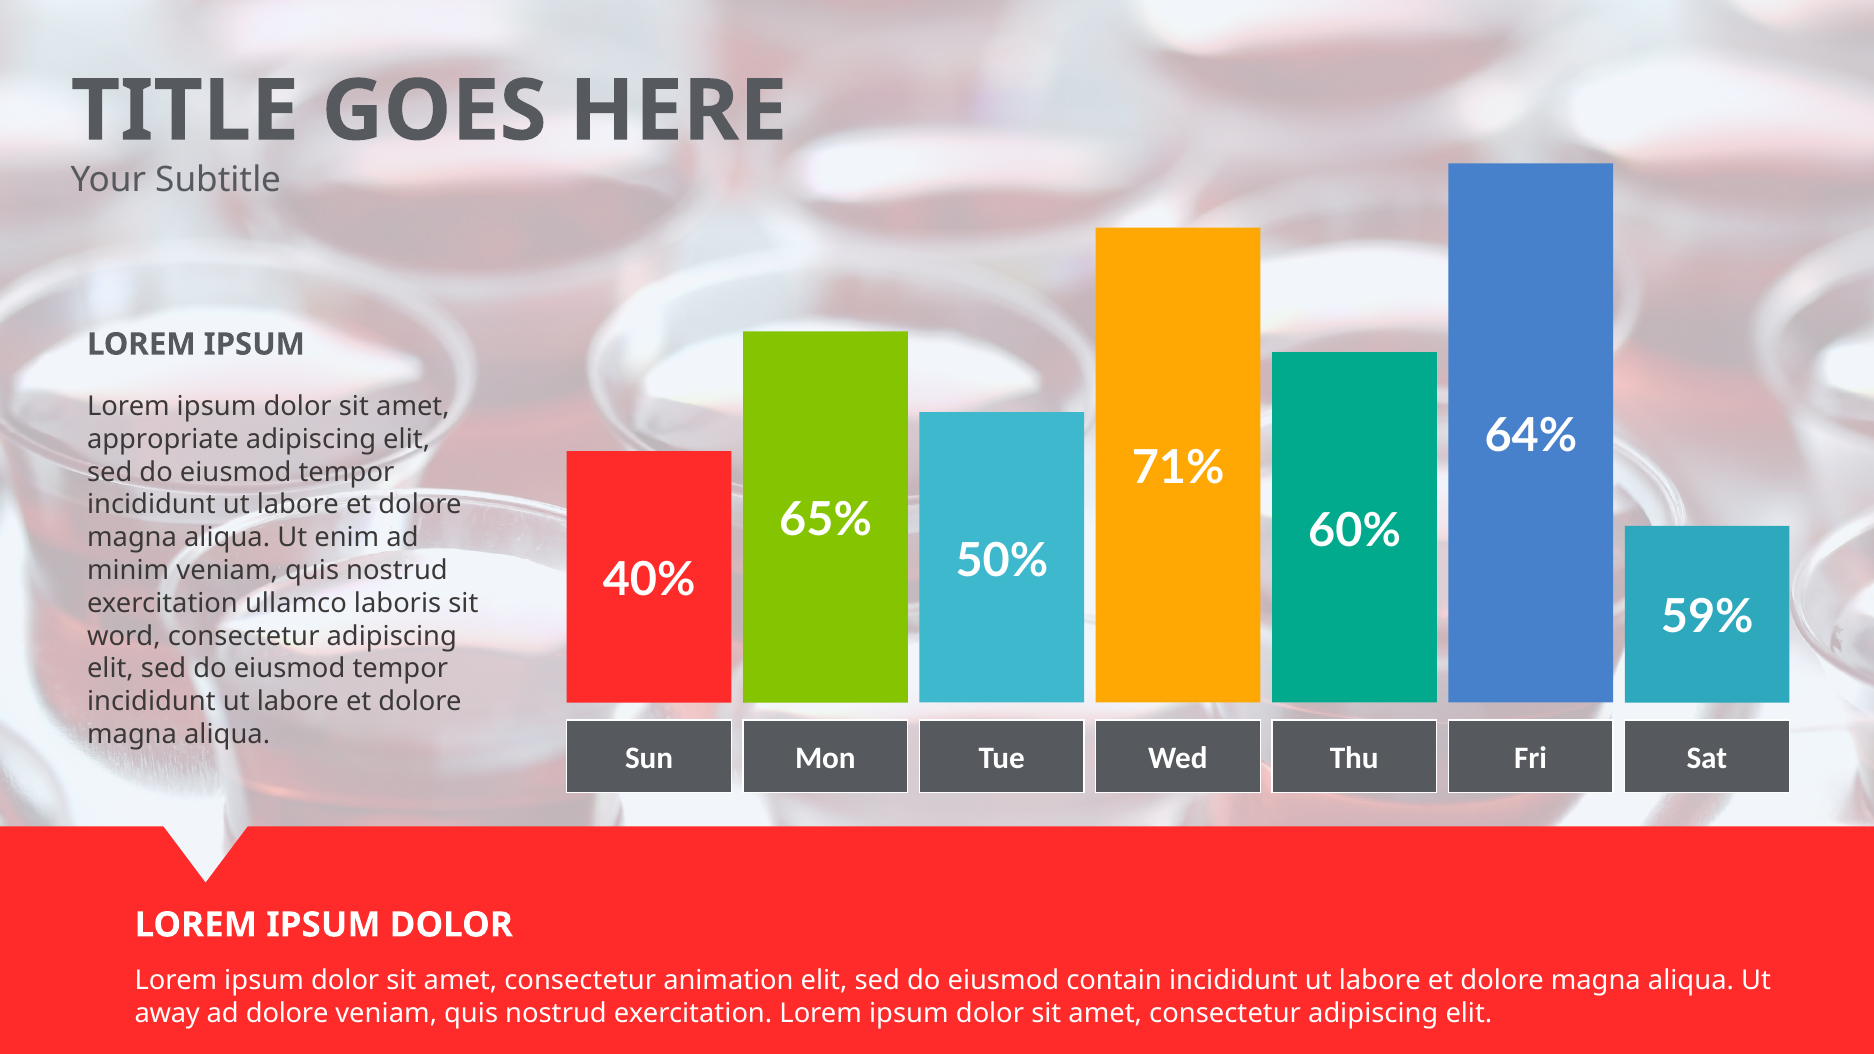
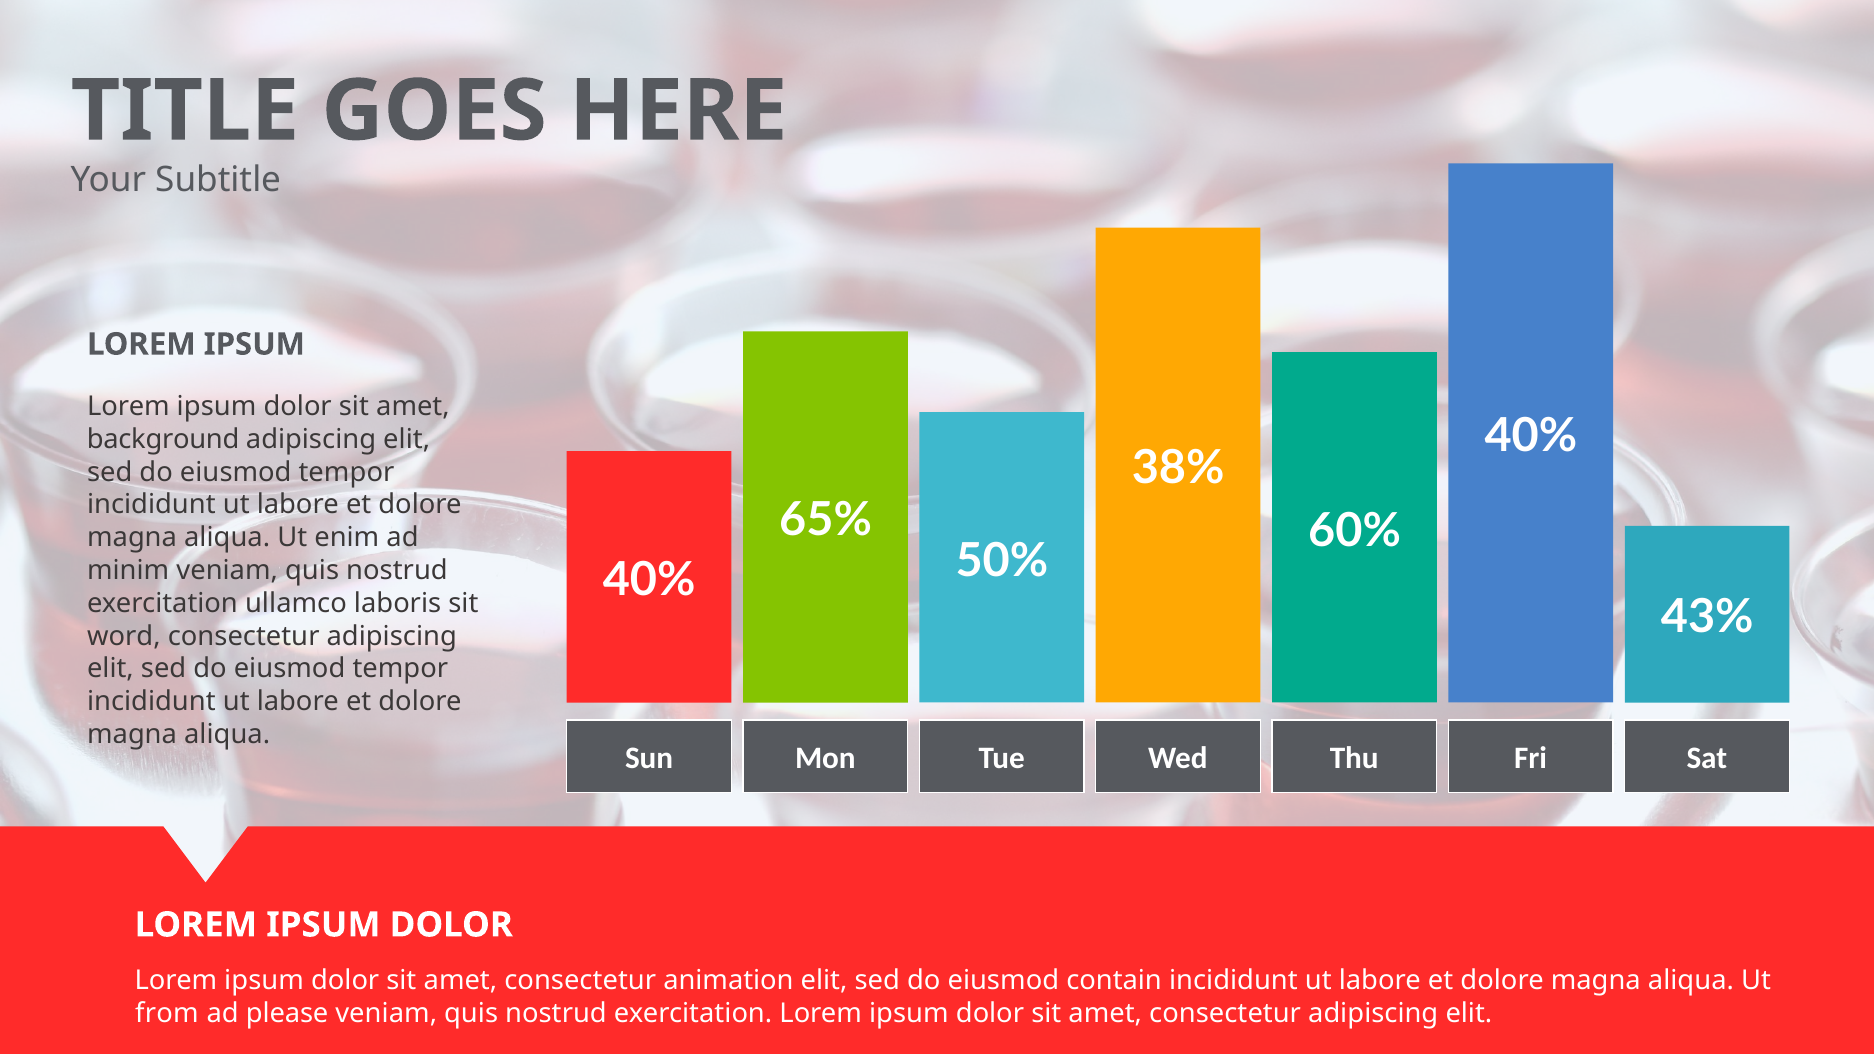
64% at (1531, 436): 64% -> 40%
appropriate: appropriate -> background
71%: 71% -> 38%
59%: 59% -> 43%
away: away -> from
ad dolore: dolore -> please
